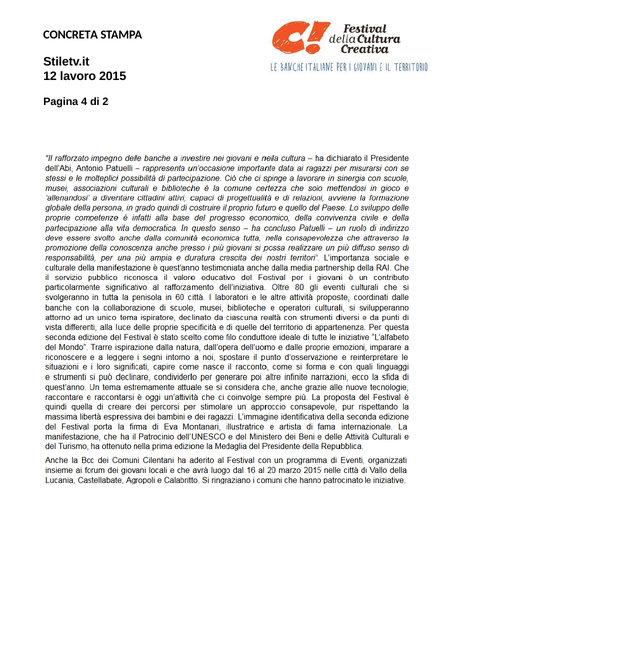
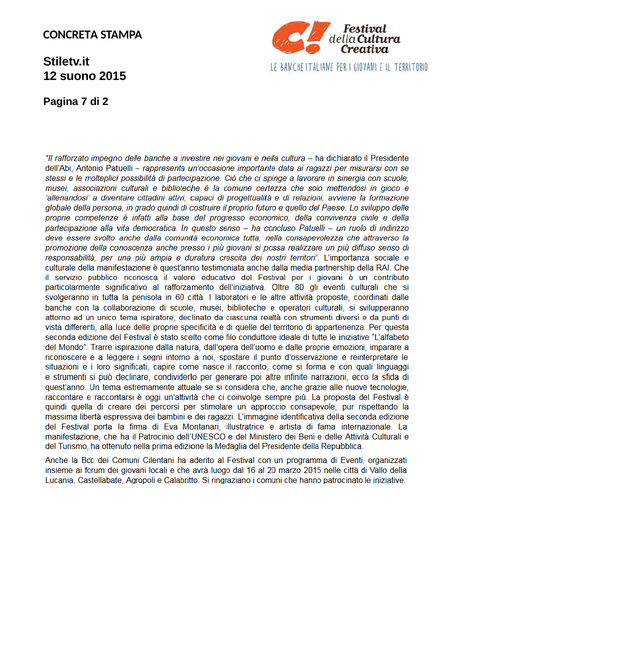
lavoro: lavoro -> suono
4: 4 -> 7
